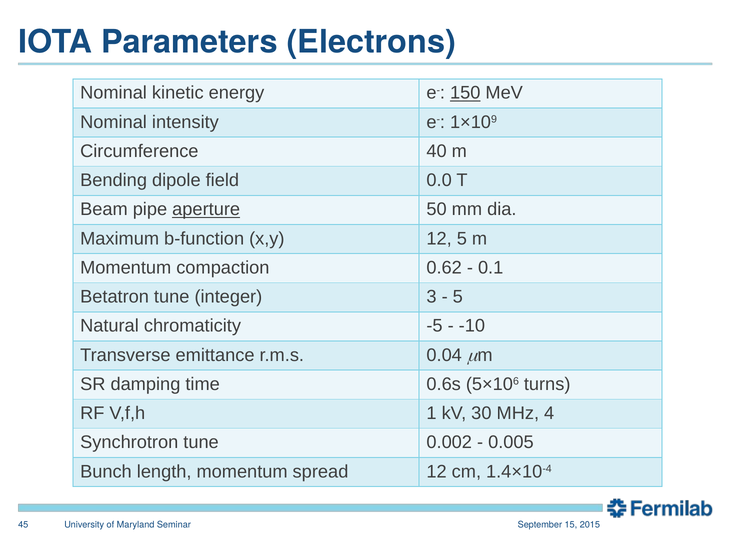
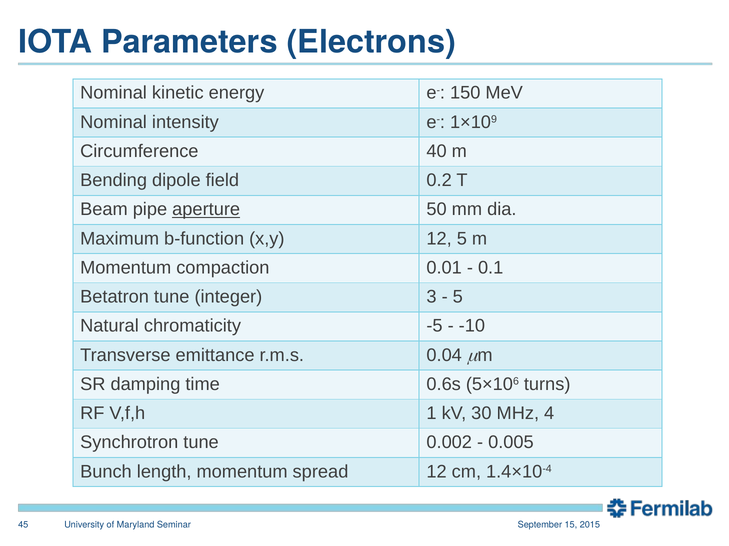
150 underline: present -> none
0.0: 0.0 -> 0.2
0.62: 0.62 -> 0.01
